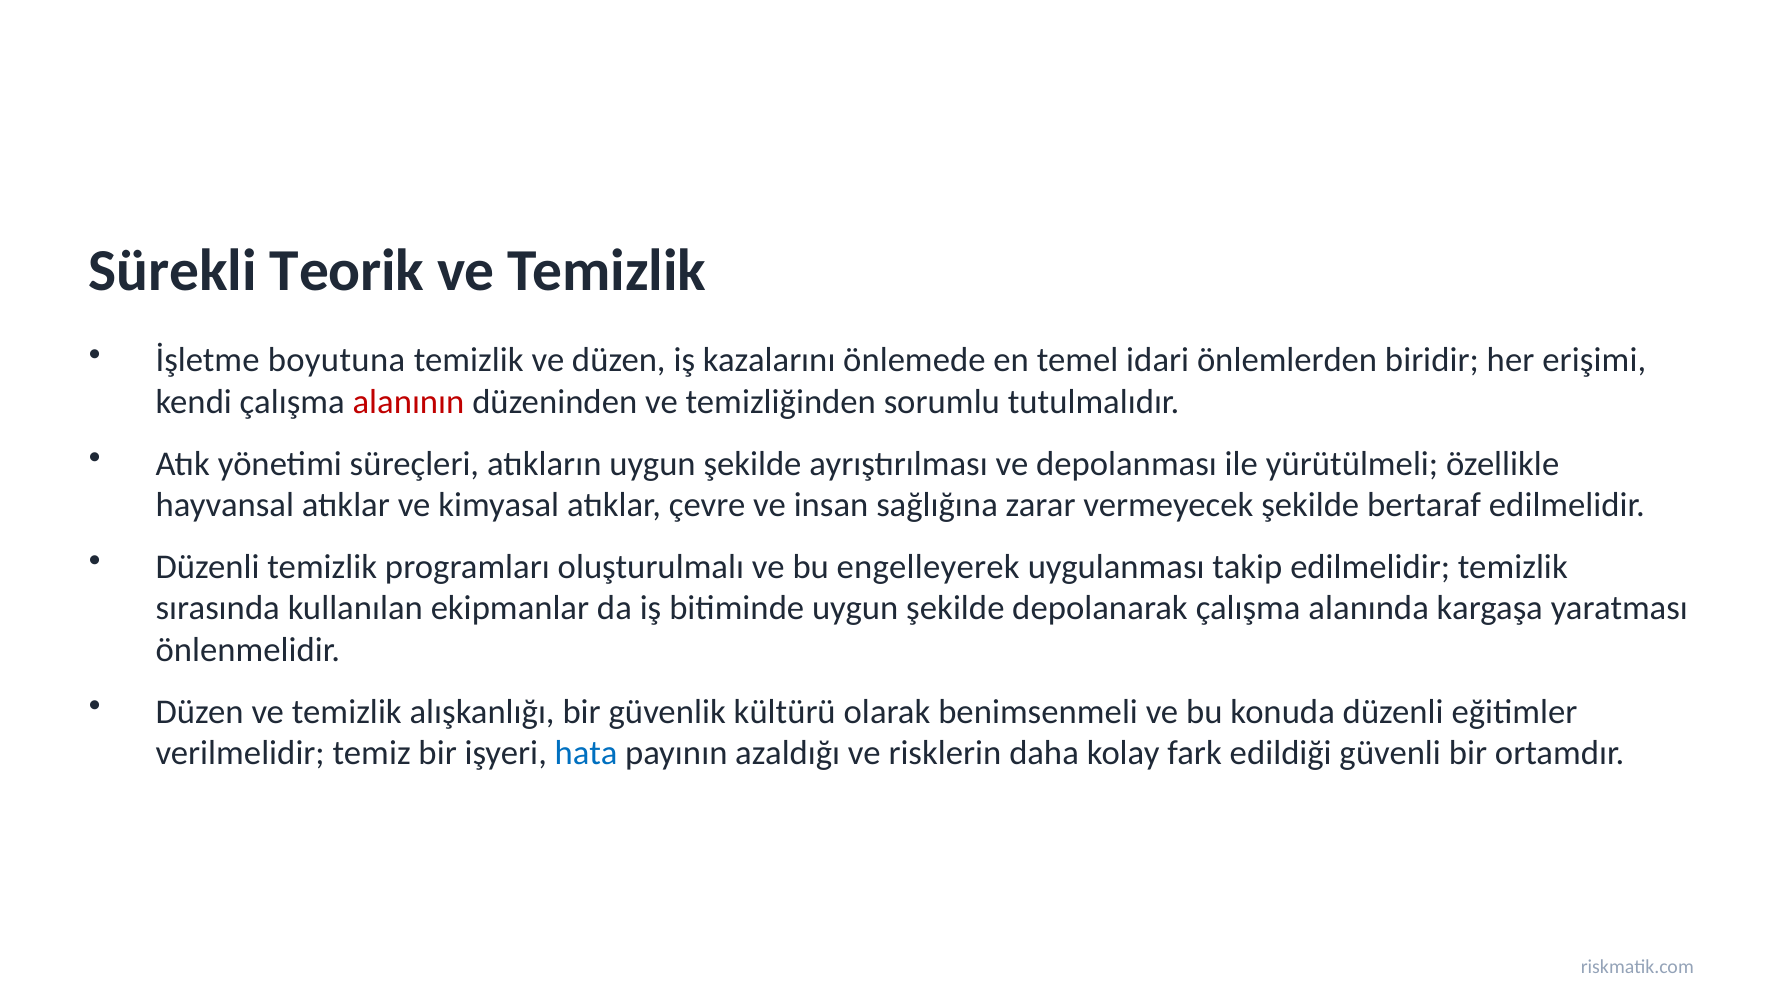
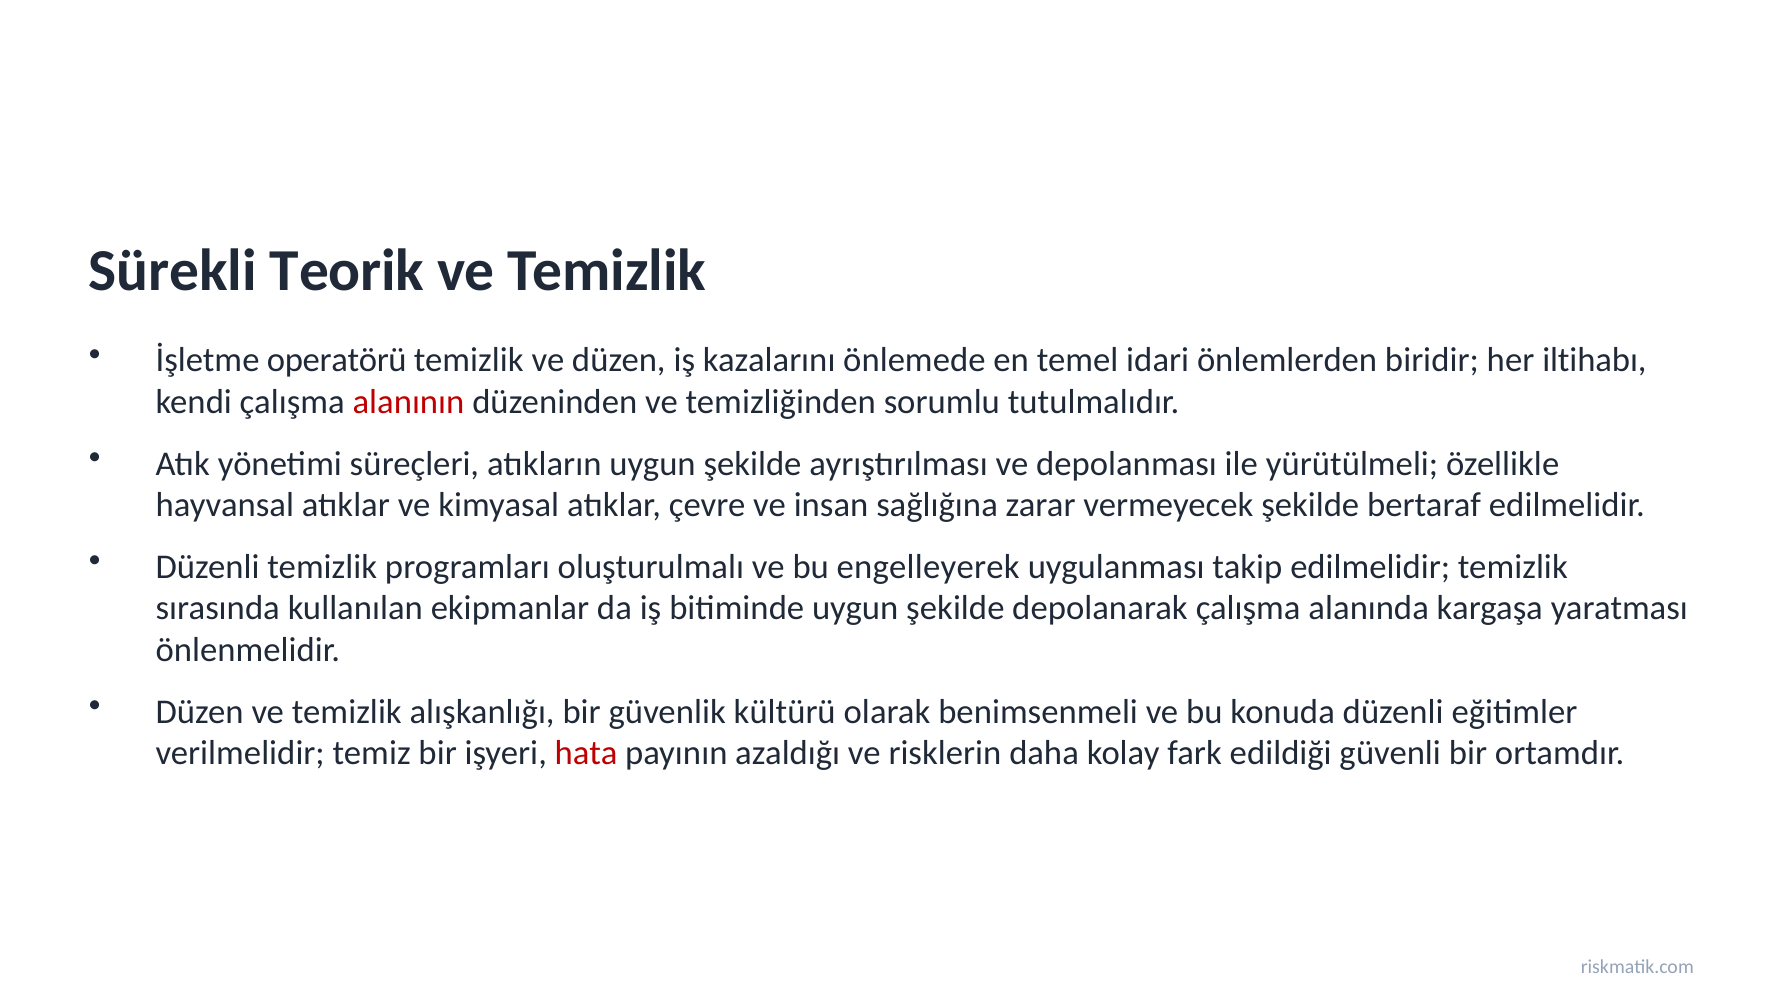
boyutuna: boyutuna -> operatörü
erişimi: erişimi -> iltihabı
hata colour: blue -> red
